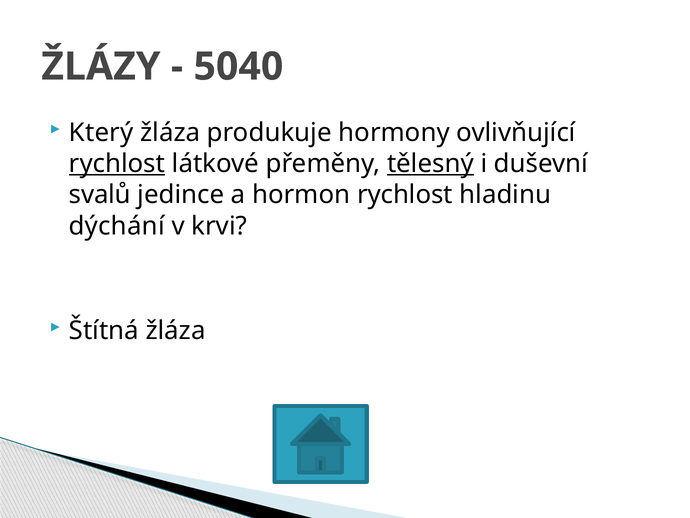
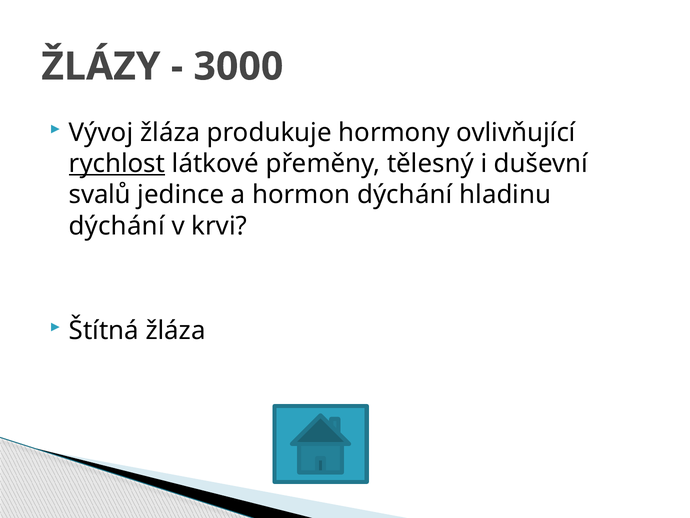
5040: 5040 -> 3000
Který: Který -> Vývoj
tělesný underline: present -> none
hormon rychlost: rychlost -> dýchání
